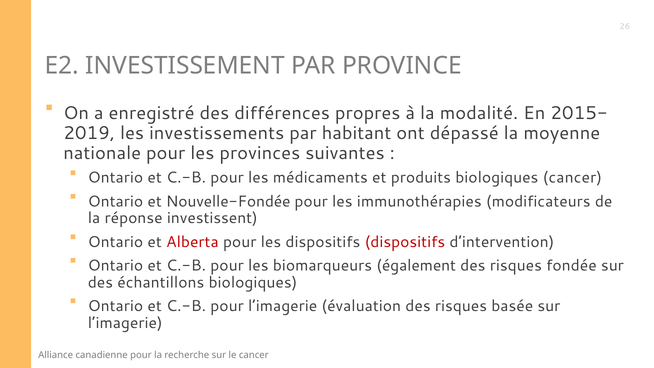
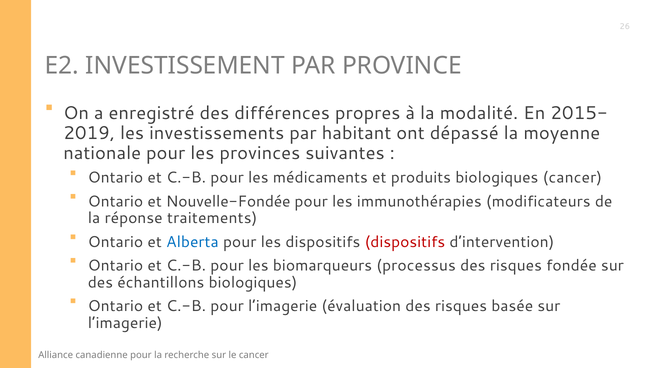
investissent: investissent -> traitements
Alberta colour: red -> blue
également: également -> processus
